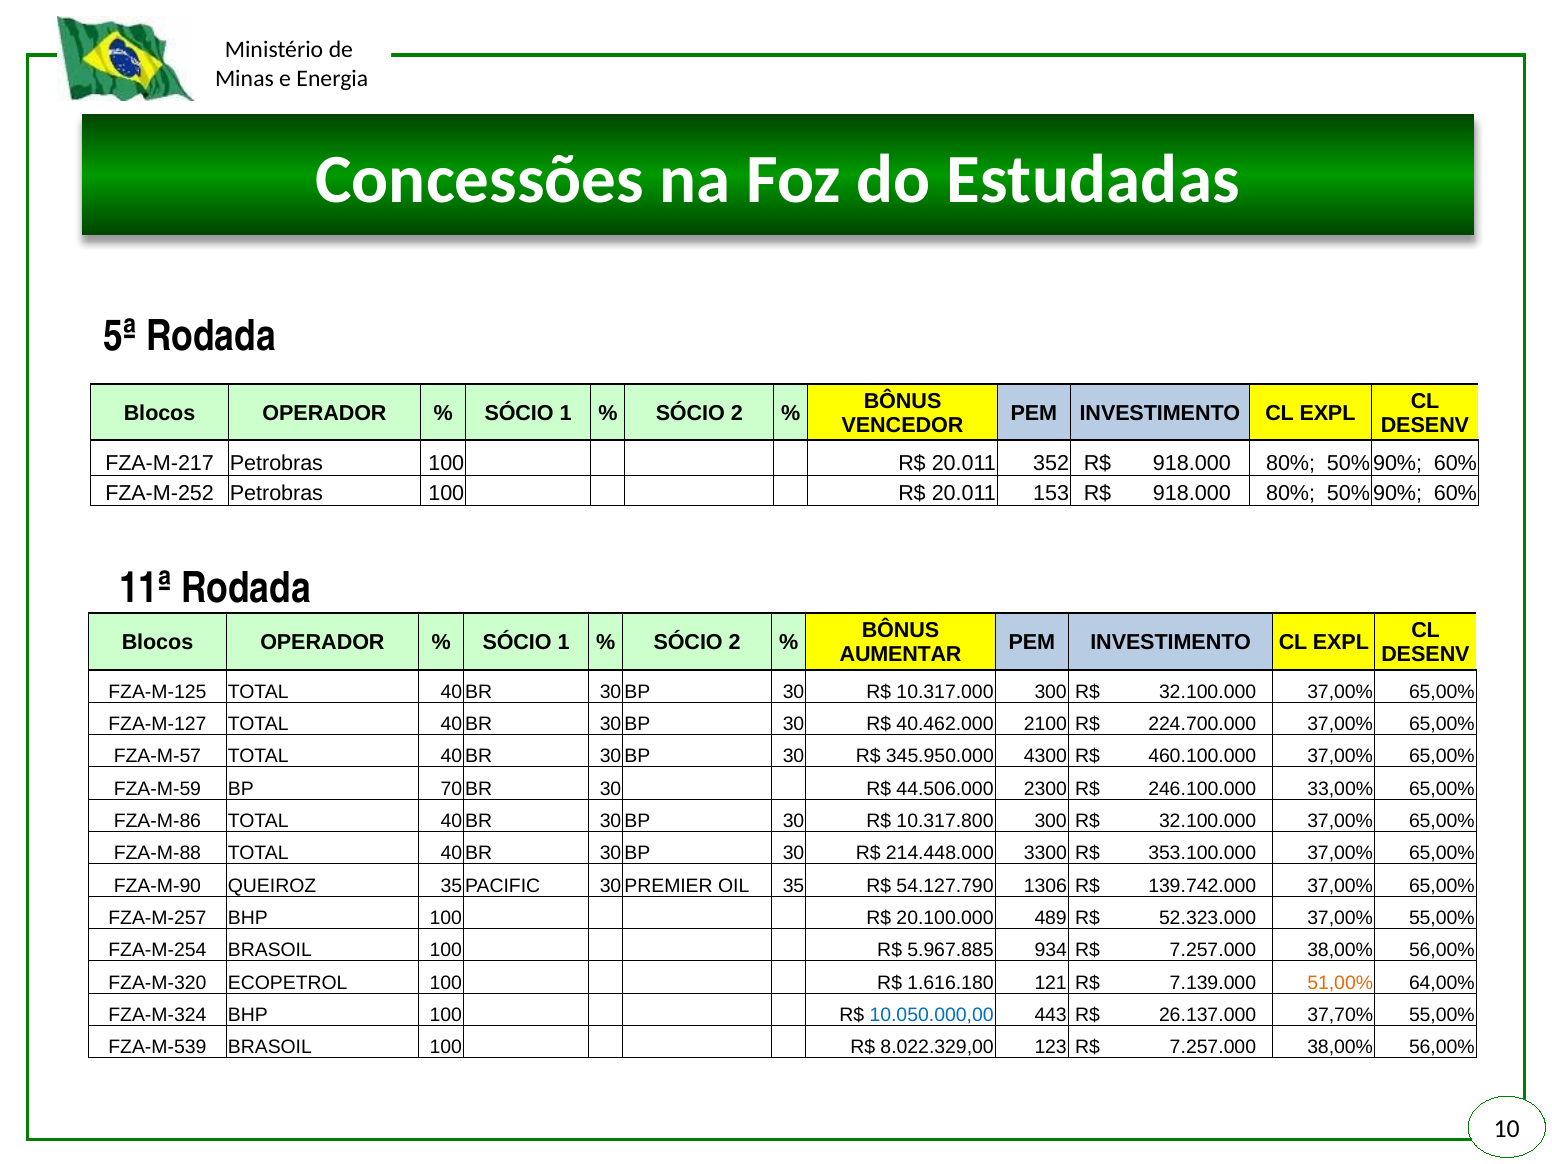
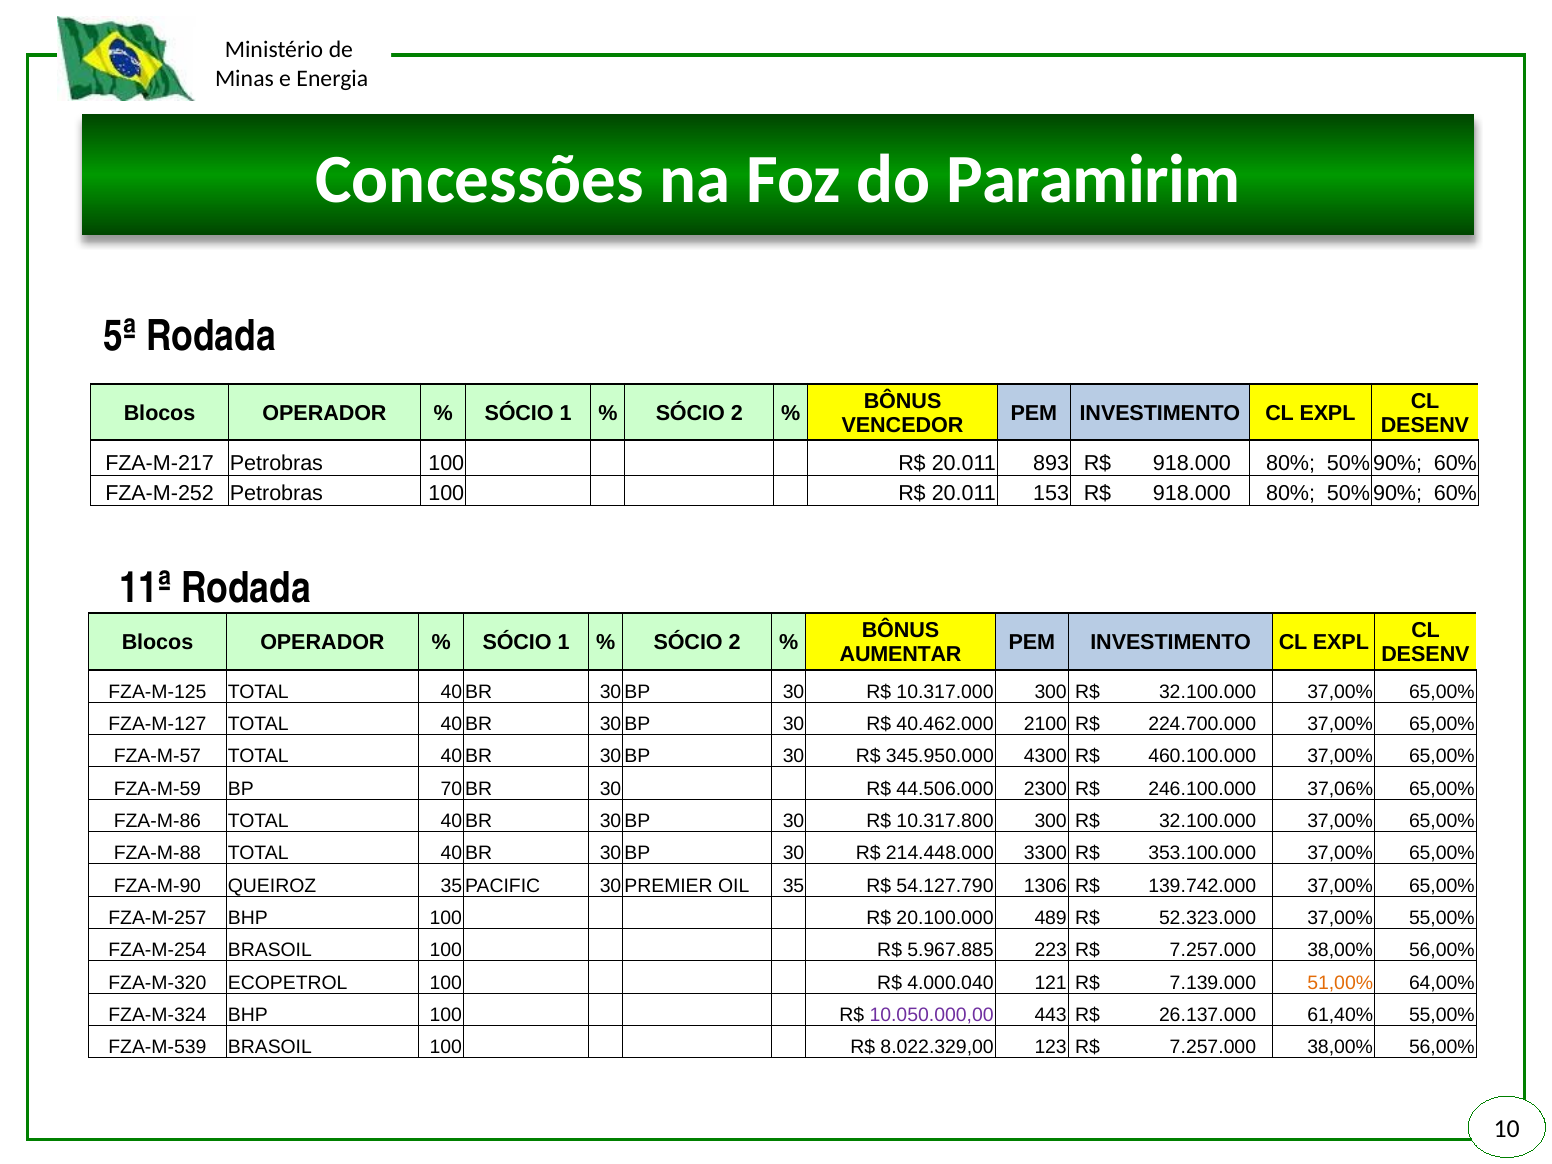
Estudadas: Estudadas -> Paramirim
352: 352 -> 893
33,00%: 33,00% -> 37,06%
934: 934 -> 223
1.616.180: 1.616.180 -> 4.000.040
10.050.000,00 colour: blue -> purple
37,70%: 37,70% -> 61,40%
